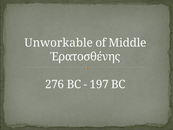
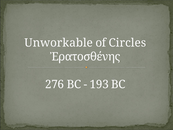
Middle: Middle -> Circles
197: 197 -> 193
